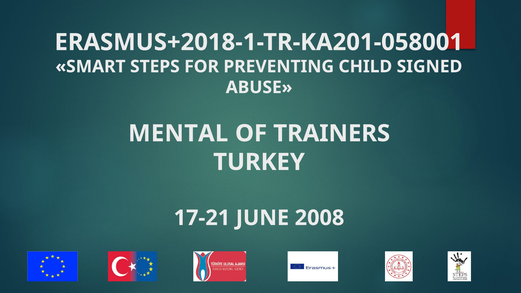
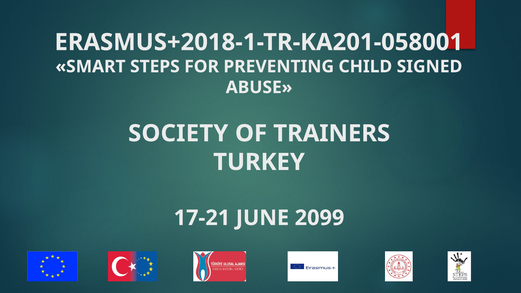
MENTAL: MENTAL -> SOCIETY
2008: 2008 -> 2099
